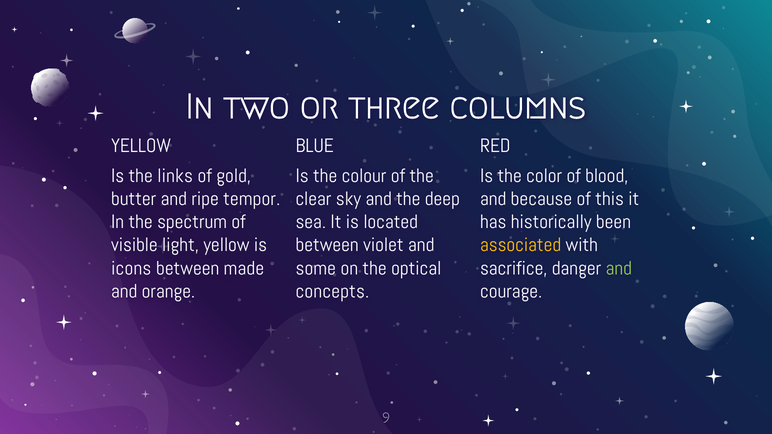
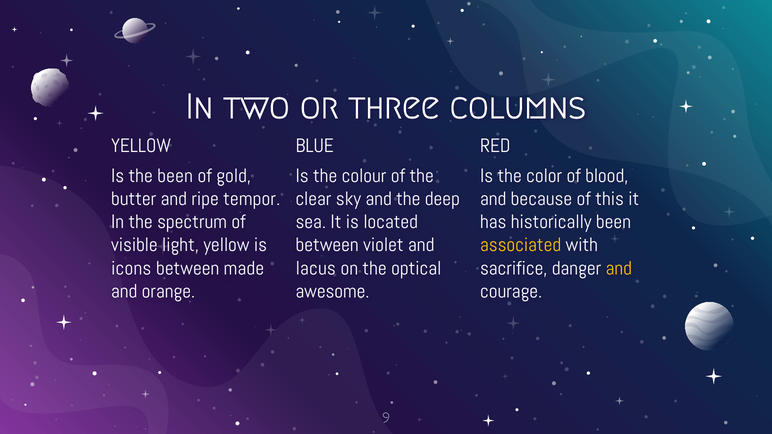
the links: links -> been
some: some -> lacus
and at (619, 268) colour: light green -> yellow
concepts: concepts -> awesome
